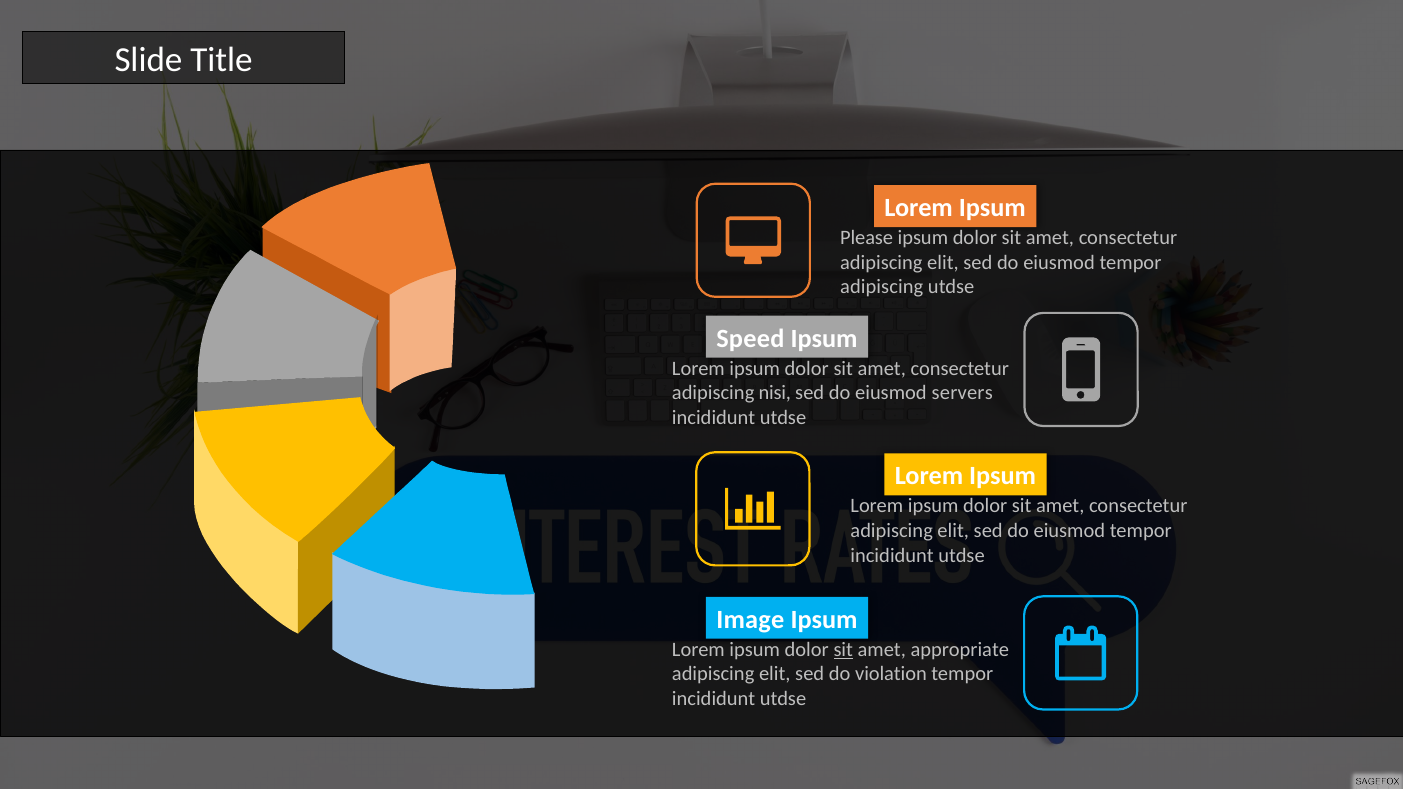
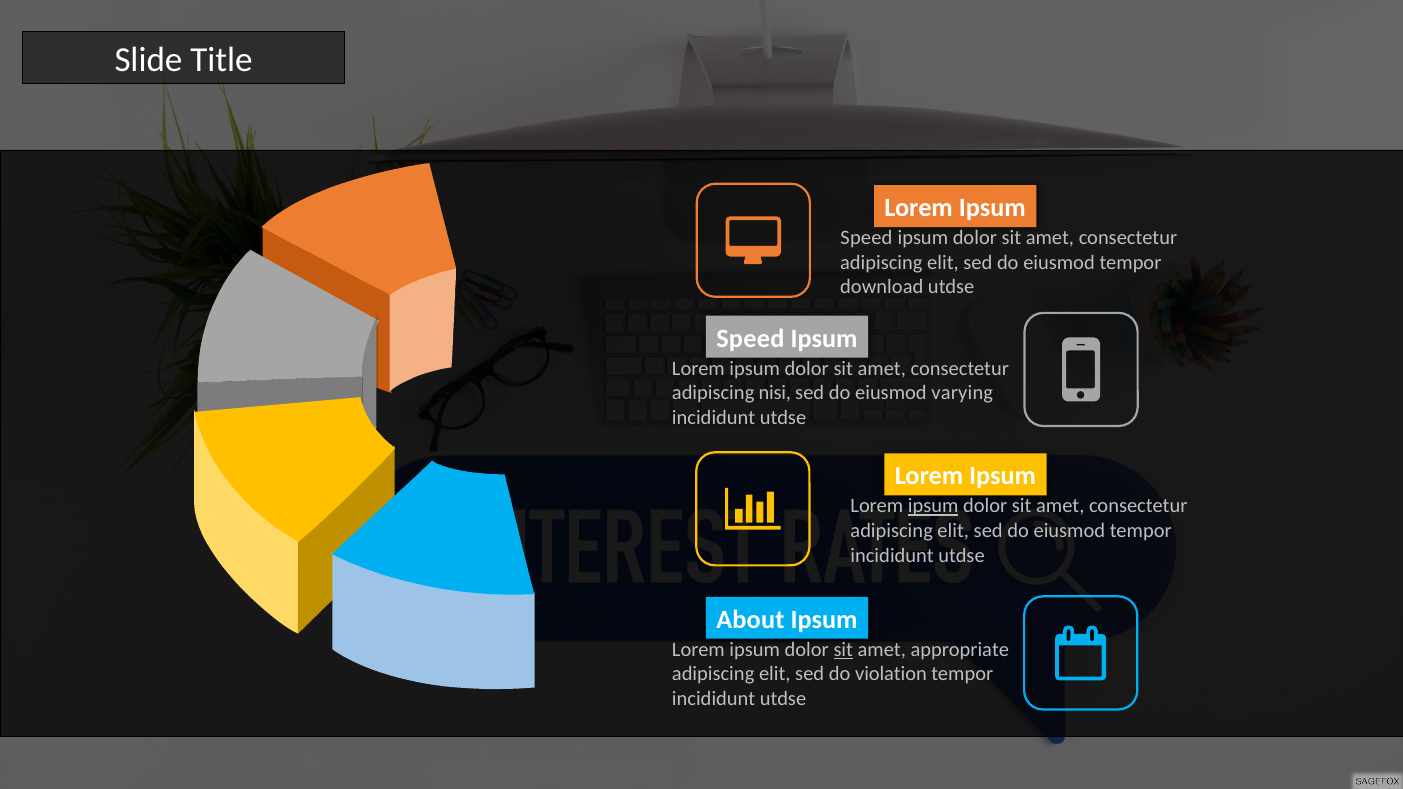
Please at (867, 238): Please -> Speed
adipiscing at (882, 287): adipiscing -> download
servers: servers -> varying
ipsum at (933, 506) underline: none -> present
Image: Image -> About
